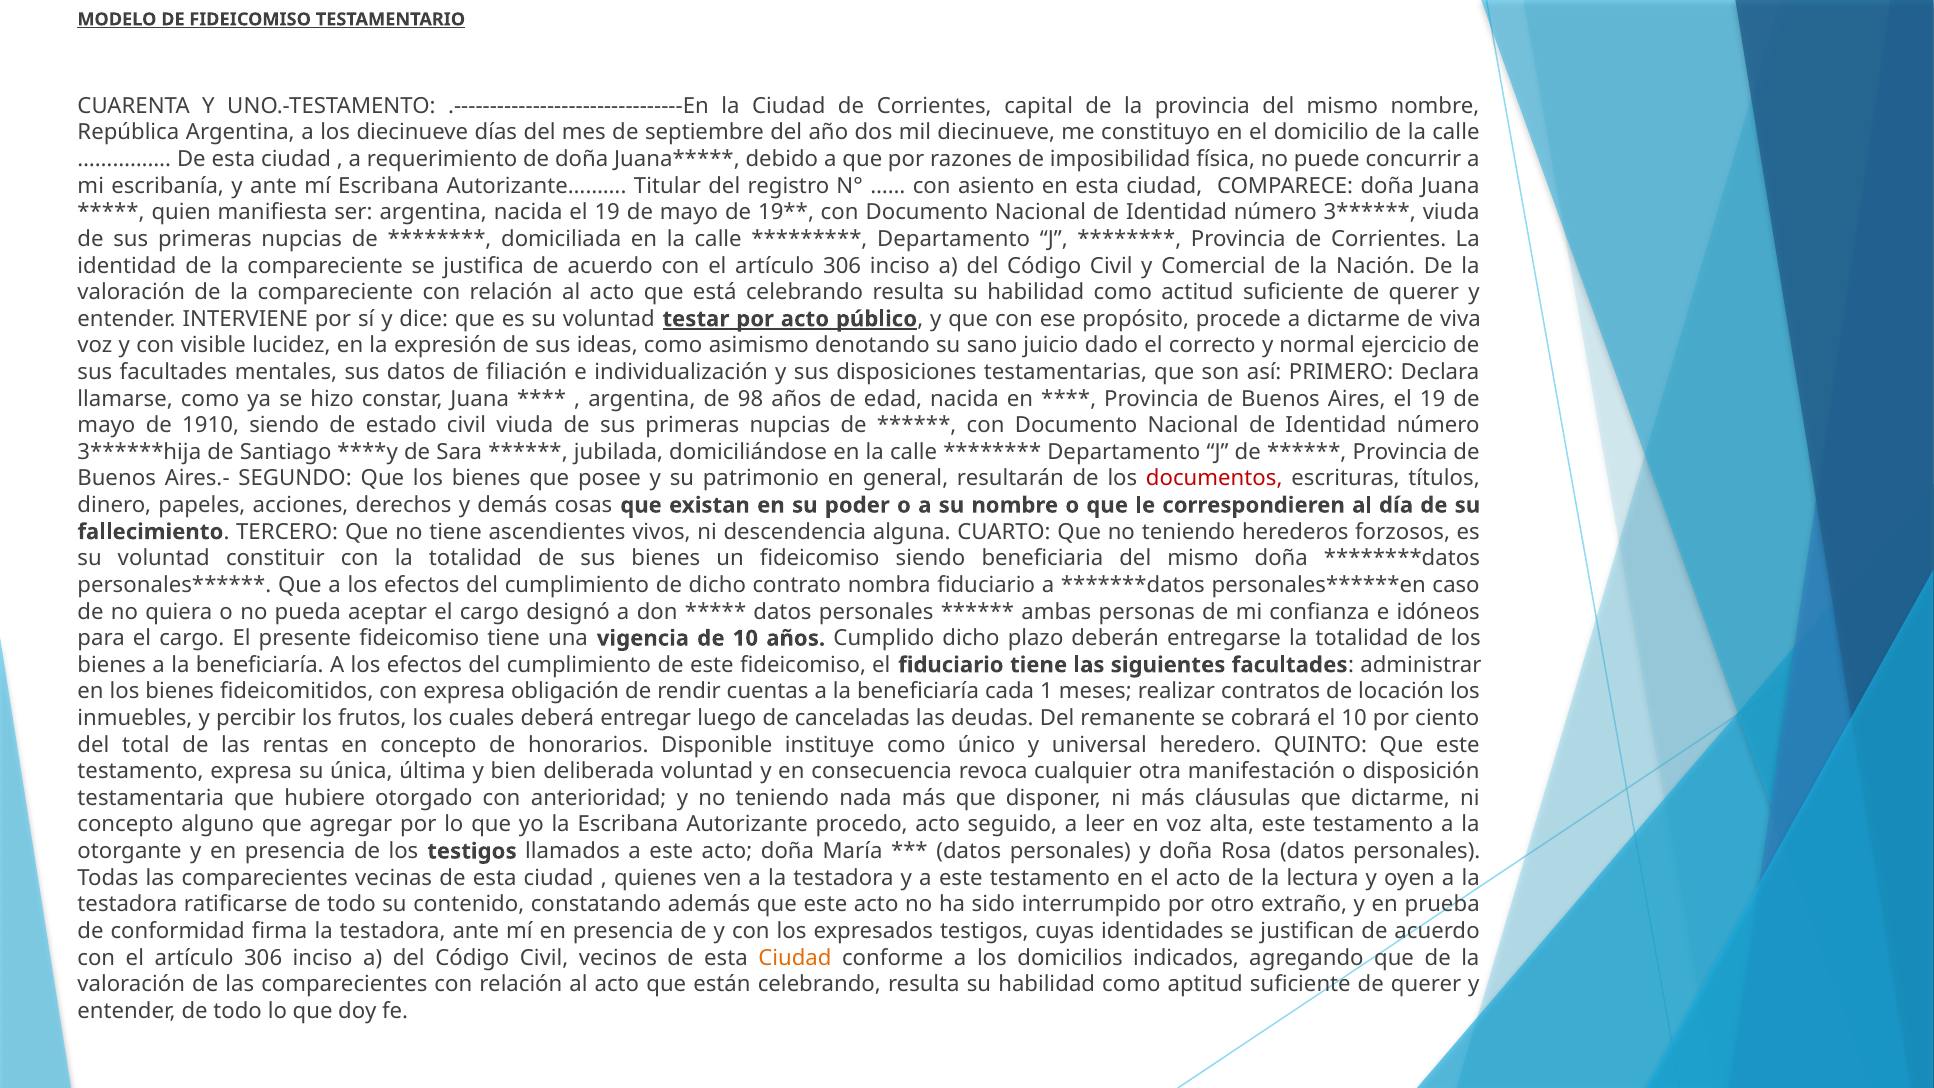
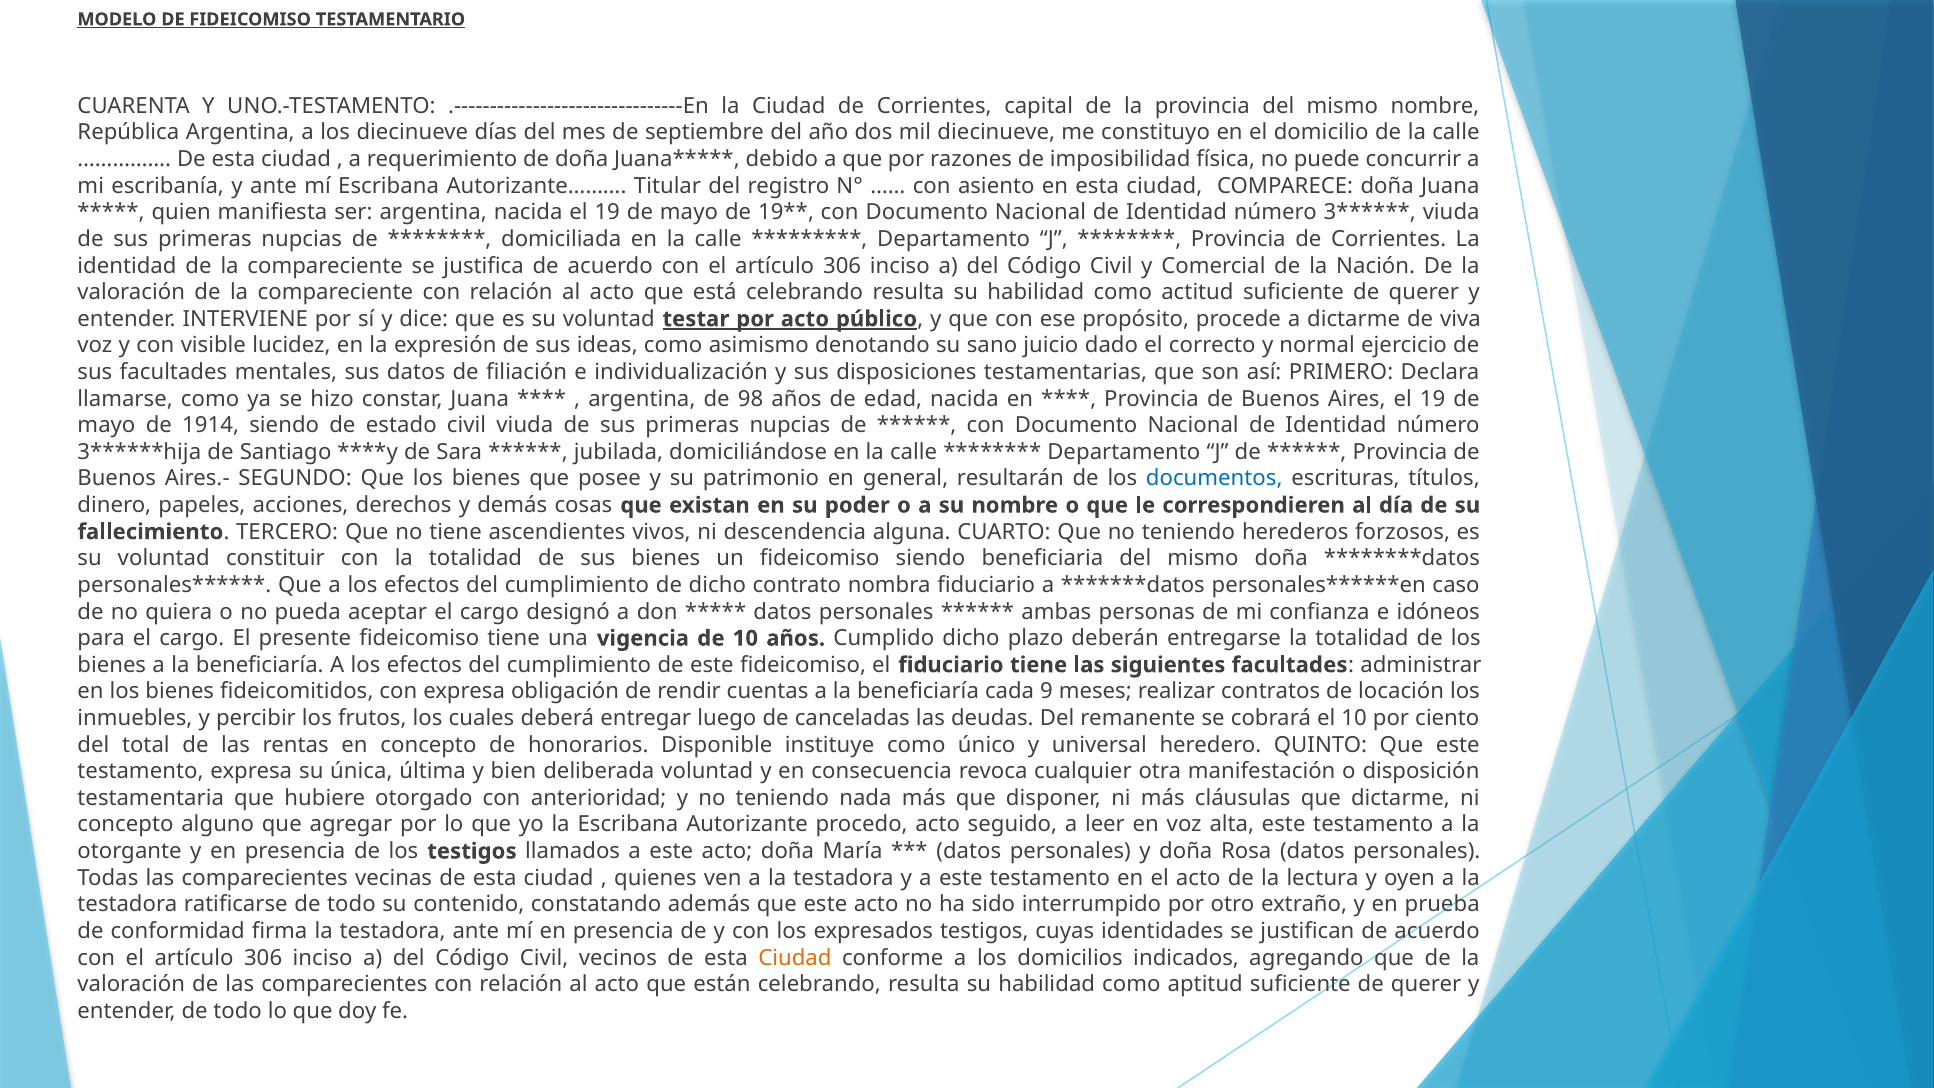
1910: 1910 -> 1914
documentos colour: red -> blue
1: 1 -> 9
